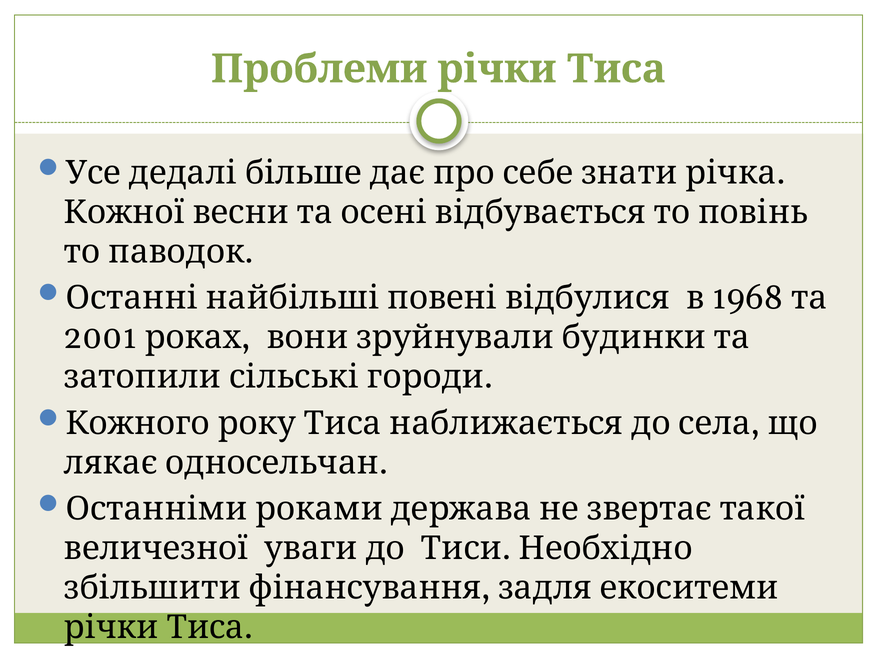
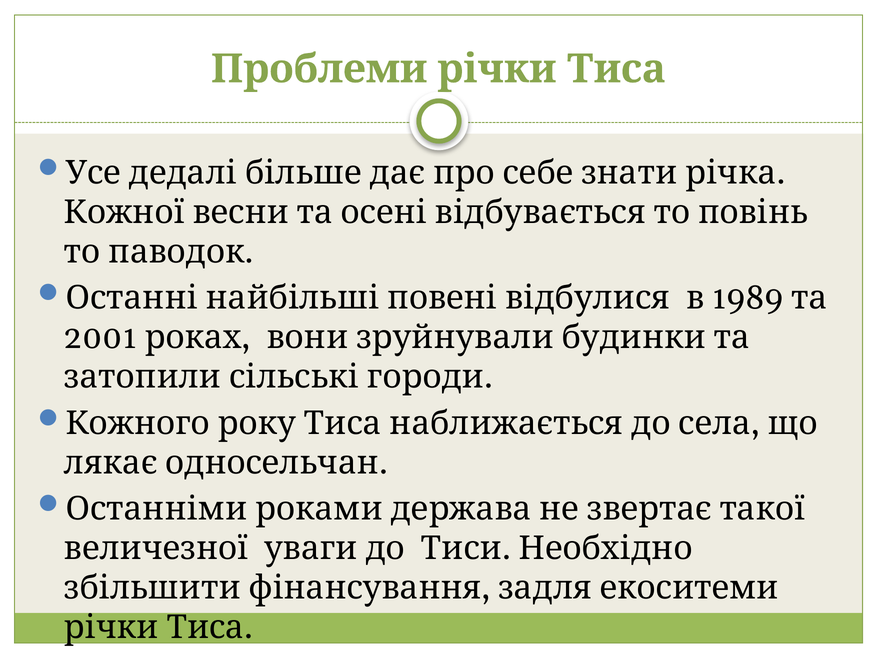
1968: 1968 -> 1989
